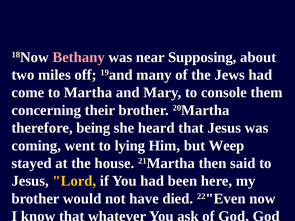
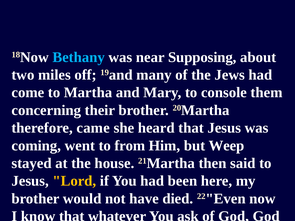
Bethany colour: pink -> light blue
being: being -> came
lying: lying -> from
